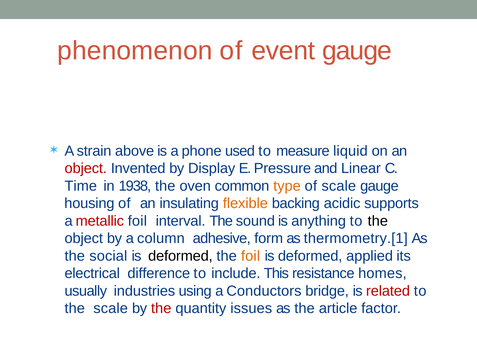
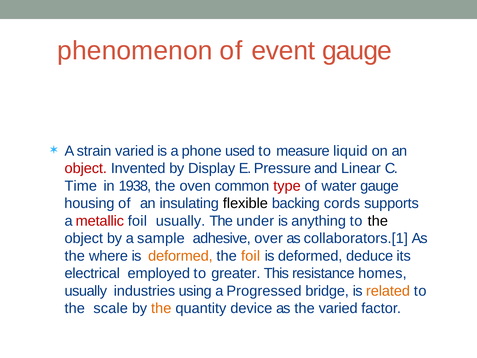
strain above: above -> varied
type colour: orange -> red
of scale: scale -> water
flexible colour: orange -> black
acidic: acidic -> cords
foil interval: interval -> usually
sound: sound -> under
column: column -> sample
form: form -> over
thermometry.[1: thermometry.[1 -> collaborators.[1
social: social -> where
deformed at (180, 256) colour: black -> orange
applied: applied -> deduce
difference: difference -> employed
include: include -> greater
Conductors: Conductors -> Progressed
related colour: red -> orange
the at (161, 308) colour: red -> orange
issues: issues -> device
the article: article -> varied
